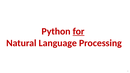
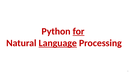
Language underline: none -> present
